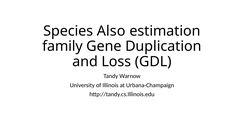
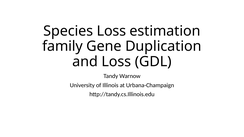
Species Also: Also -> Loss
